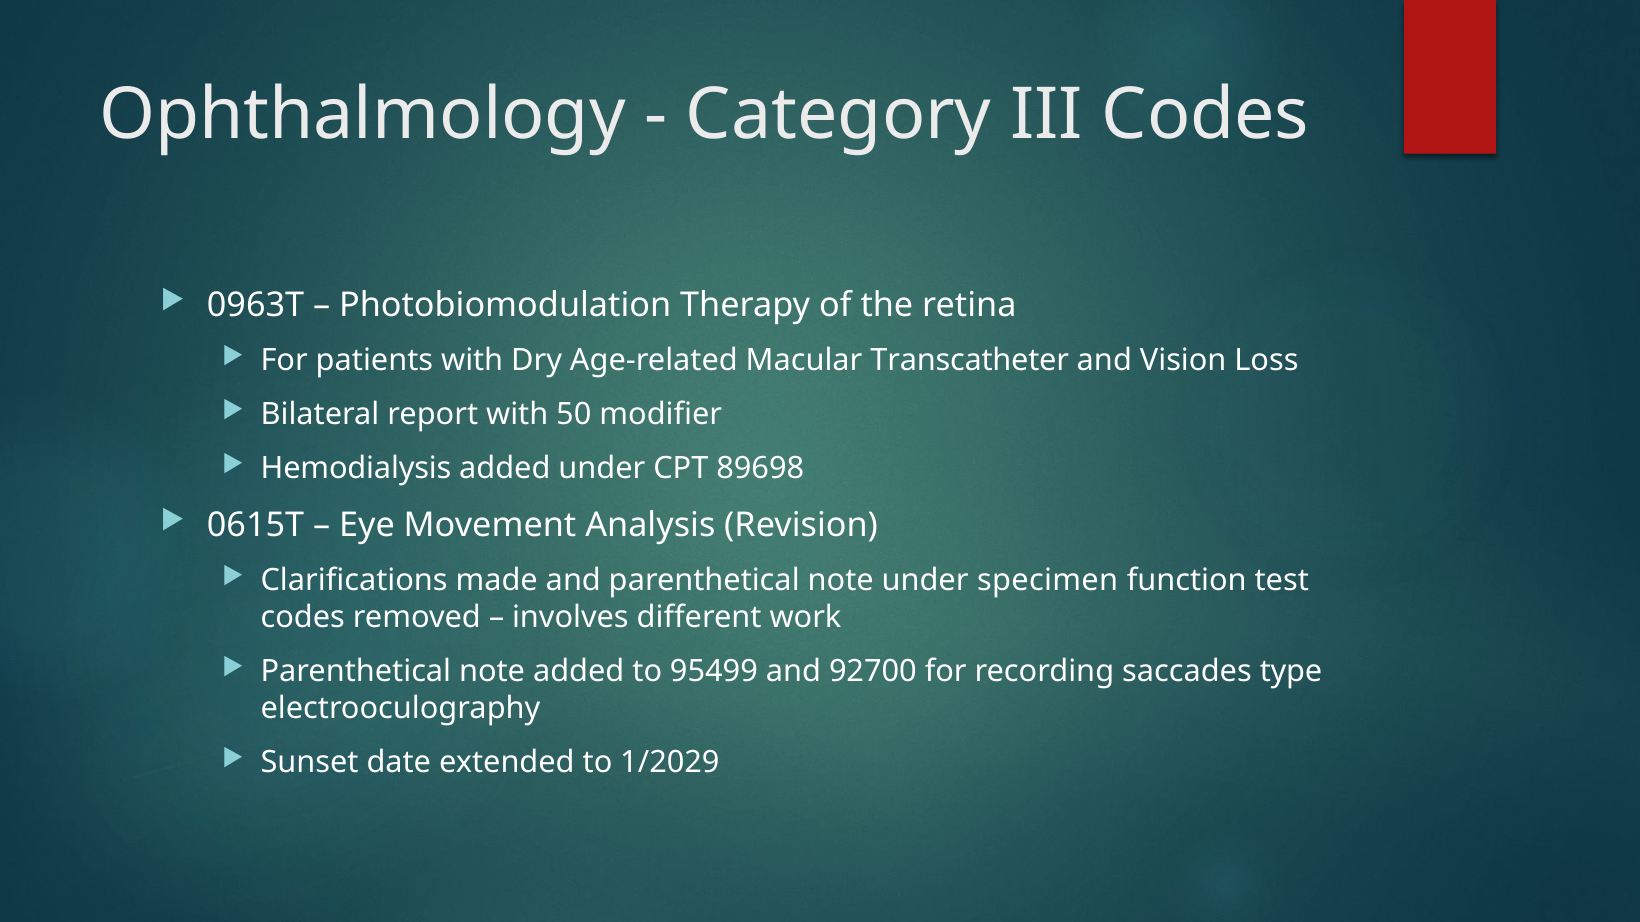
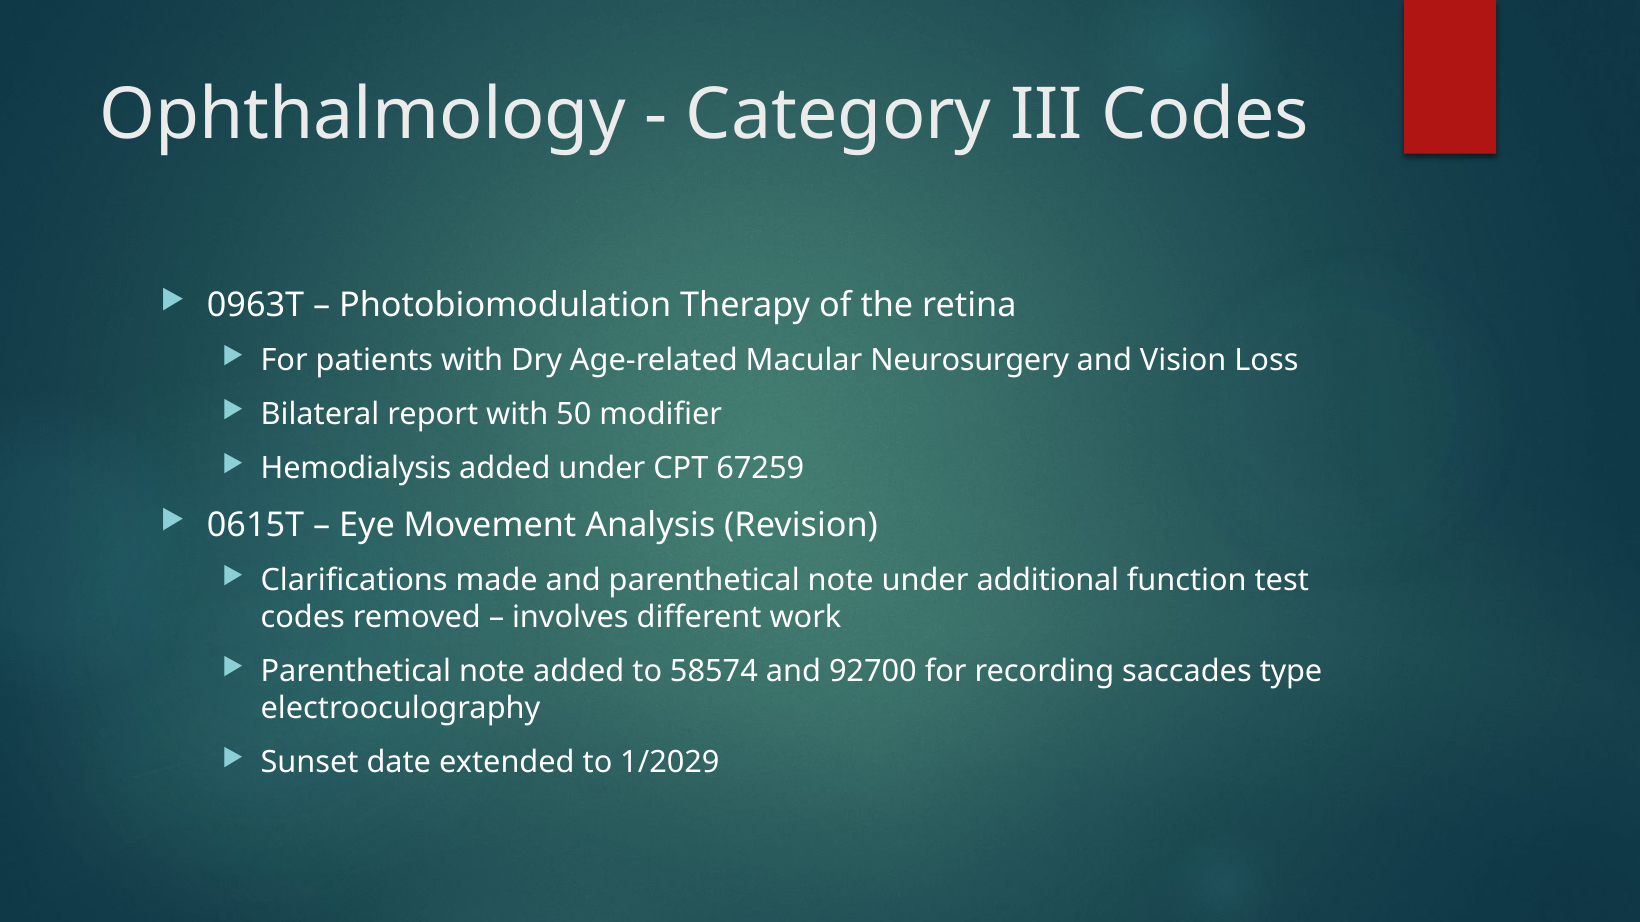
Transcatheter: Transcatheter -> Neurosurgery
89698: 89698 -> 67259
specimen: specimen -> additional
95499: 95499 -> 58574
